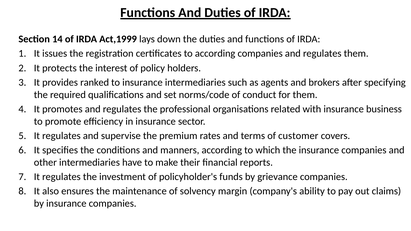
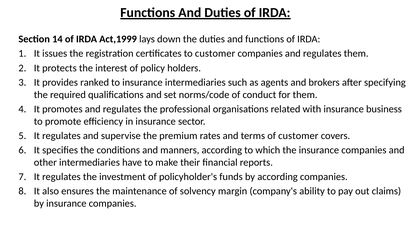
to according: according -> customer
by grievance: grievance -> according
